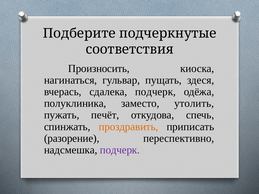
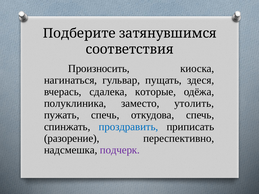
подчеркнутые: подчеркнутые -> затянувшимся
сдалека подчерк: подчерк -> которые
пужать печёт: печёт -> спечь
проздравить colour: orange -> blue
